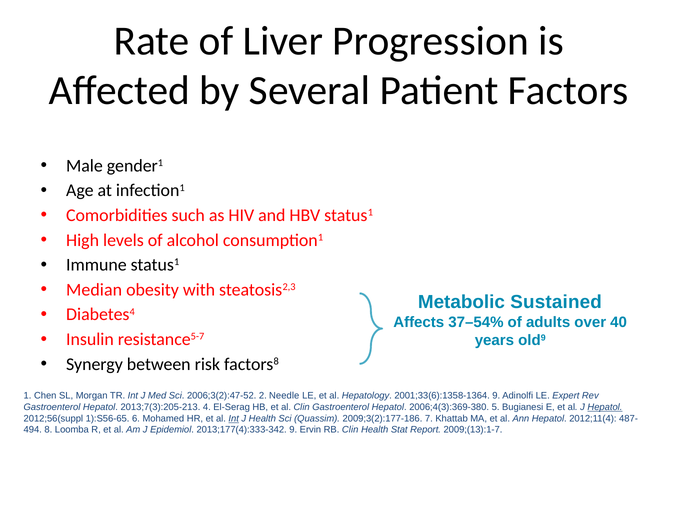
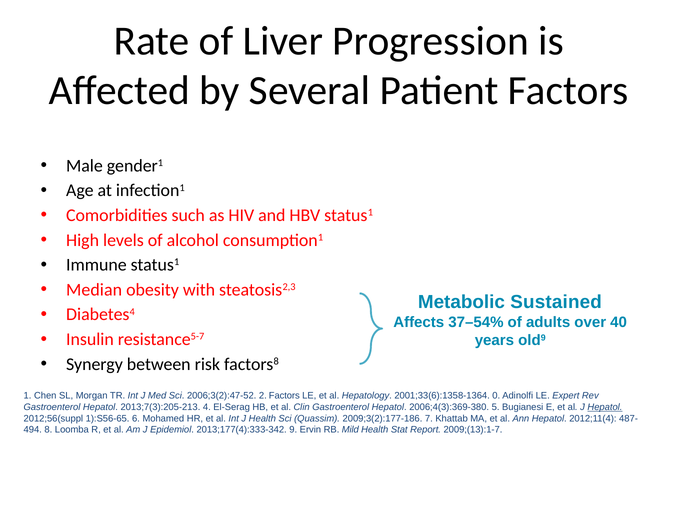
2 Needle: Needle -> Factors
2001;33(6):1358-1364 9: 9 -> 0
Int at (234, 418) underline: present -> none
RB Clin: Clin -> Mild
